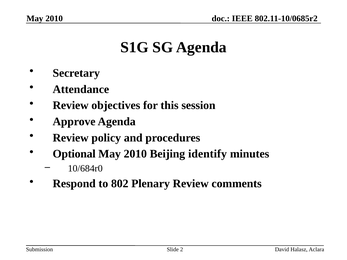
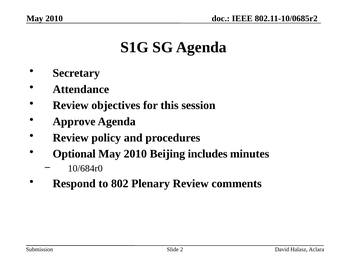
identify: identify -> includes
